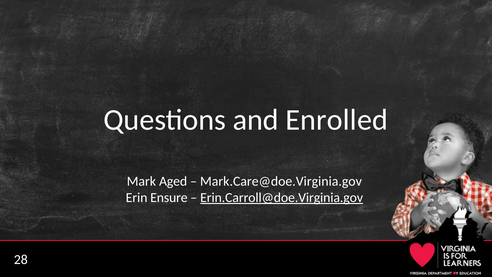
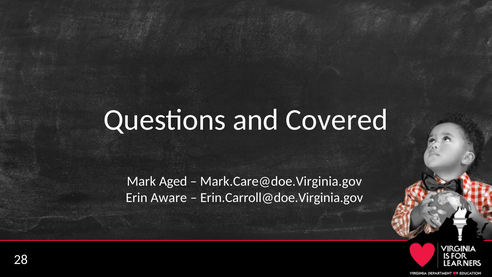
Enrolled: Enrolled -> Covered
Ensure: Ensure -> Aware
Erin.Carroll@doe.Virginia.gov underline: present -> none
